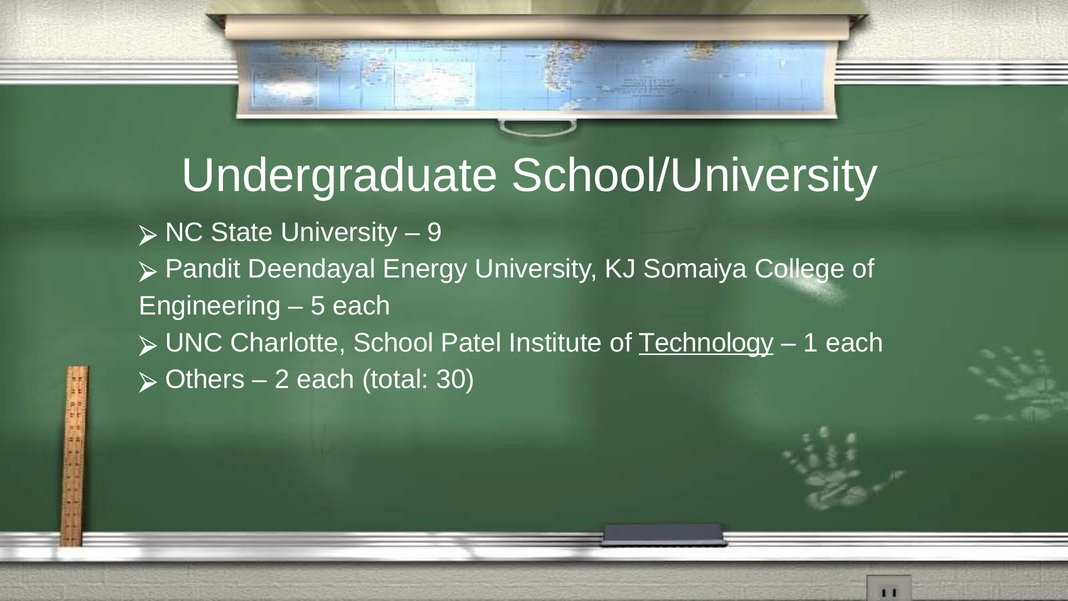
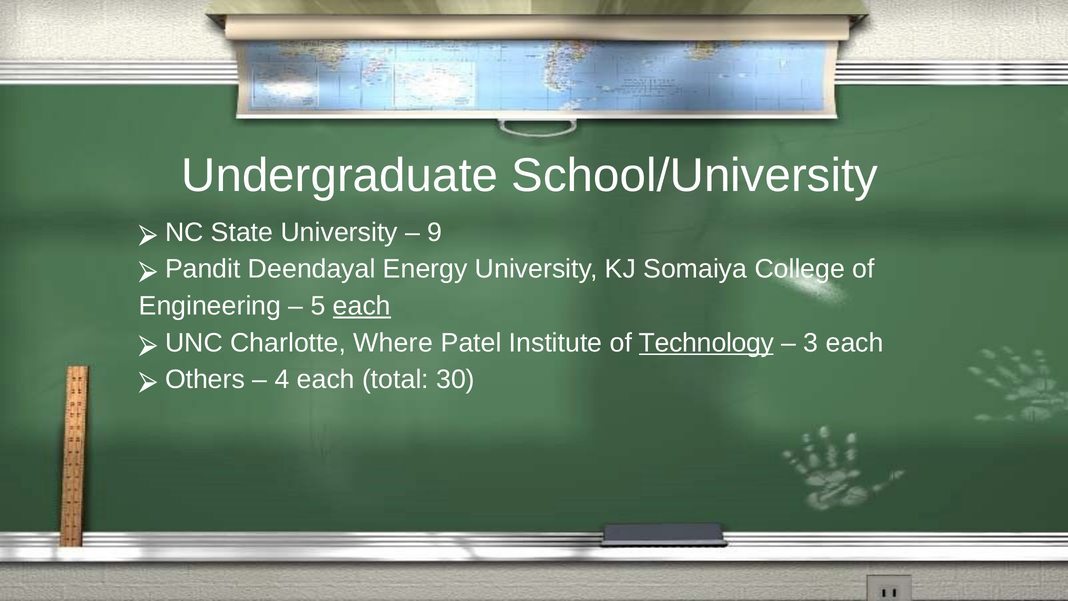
each at (362, 306) underline: none -> present
School: School -> Where
1: 1 -> 3
2: 2 -> 4
